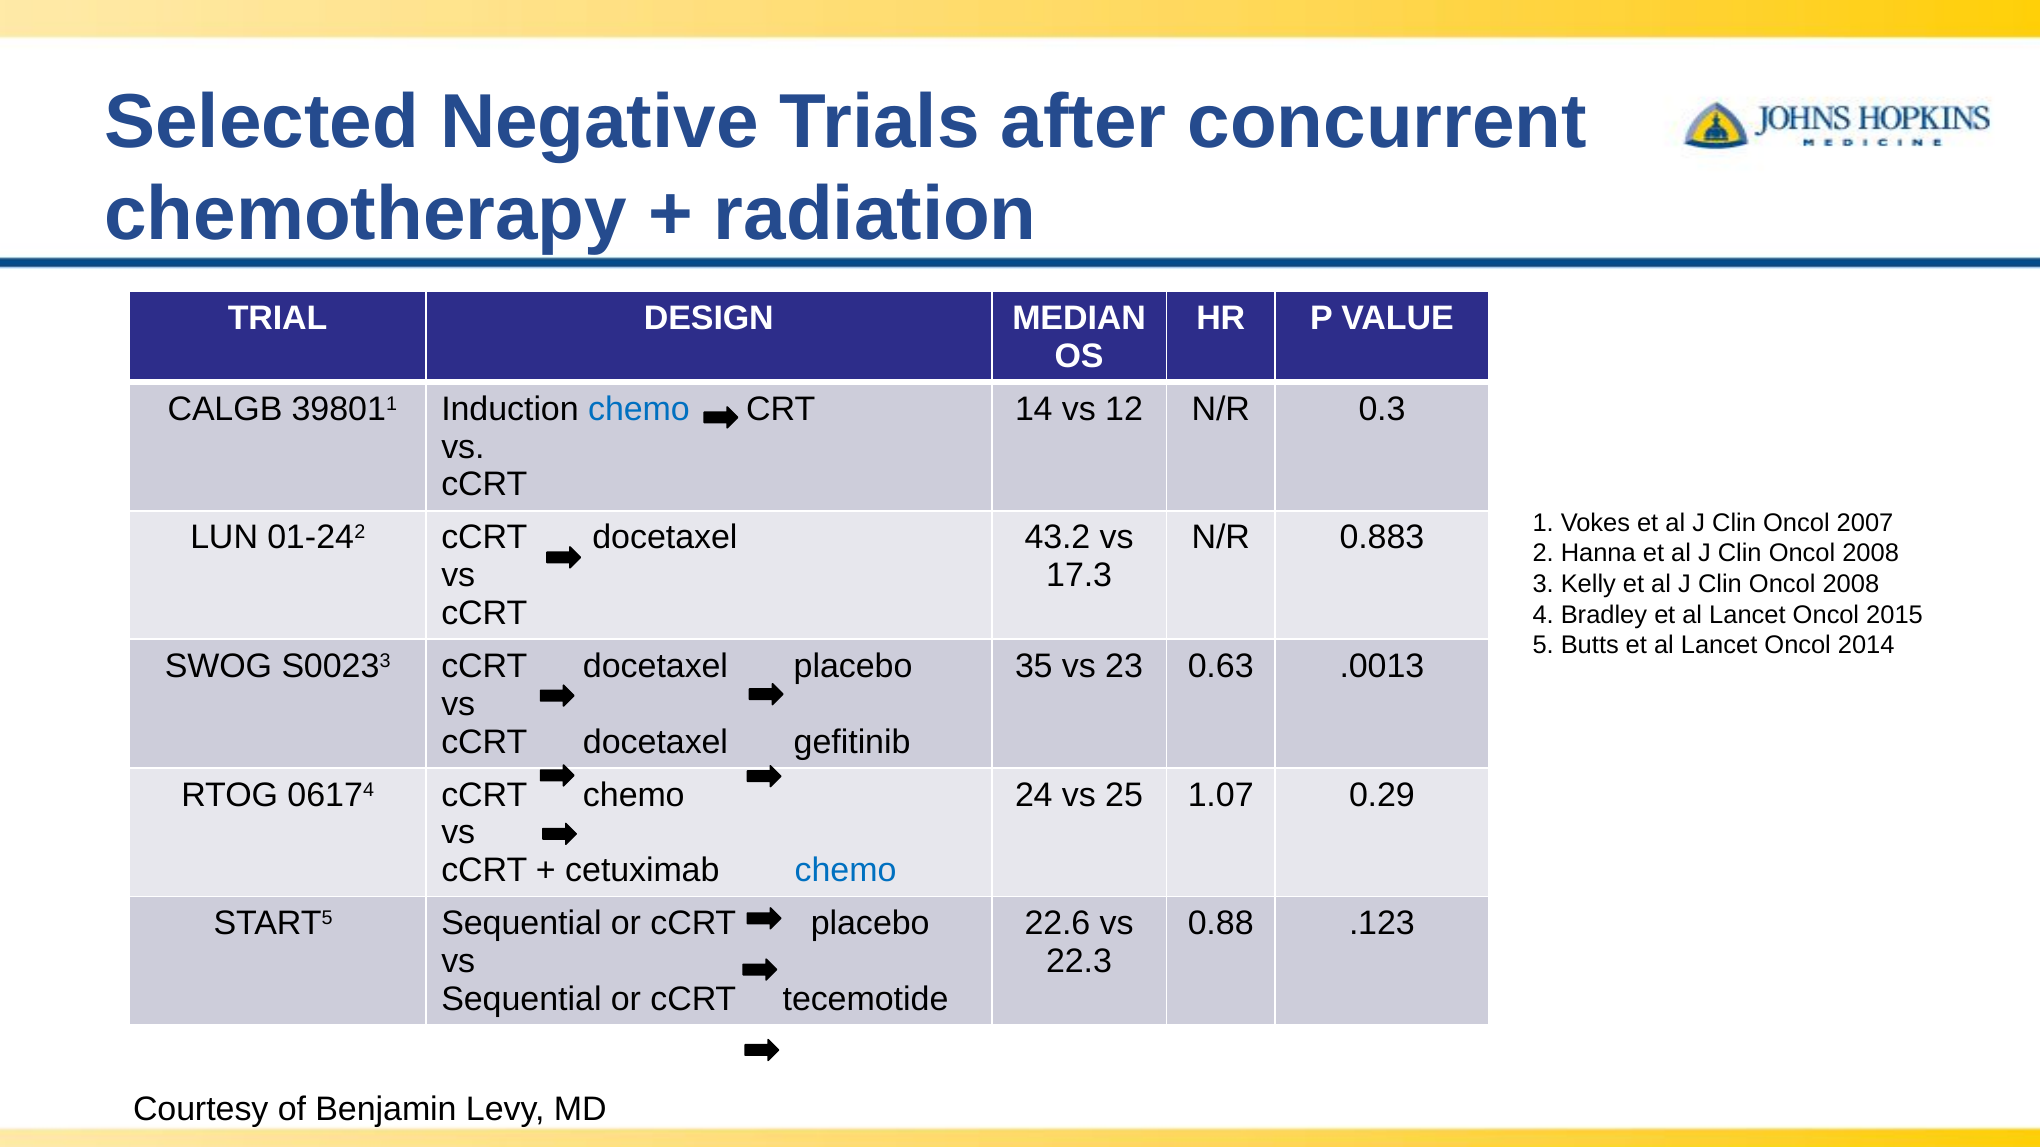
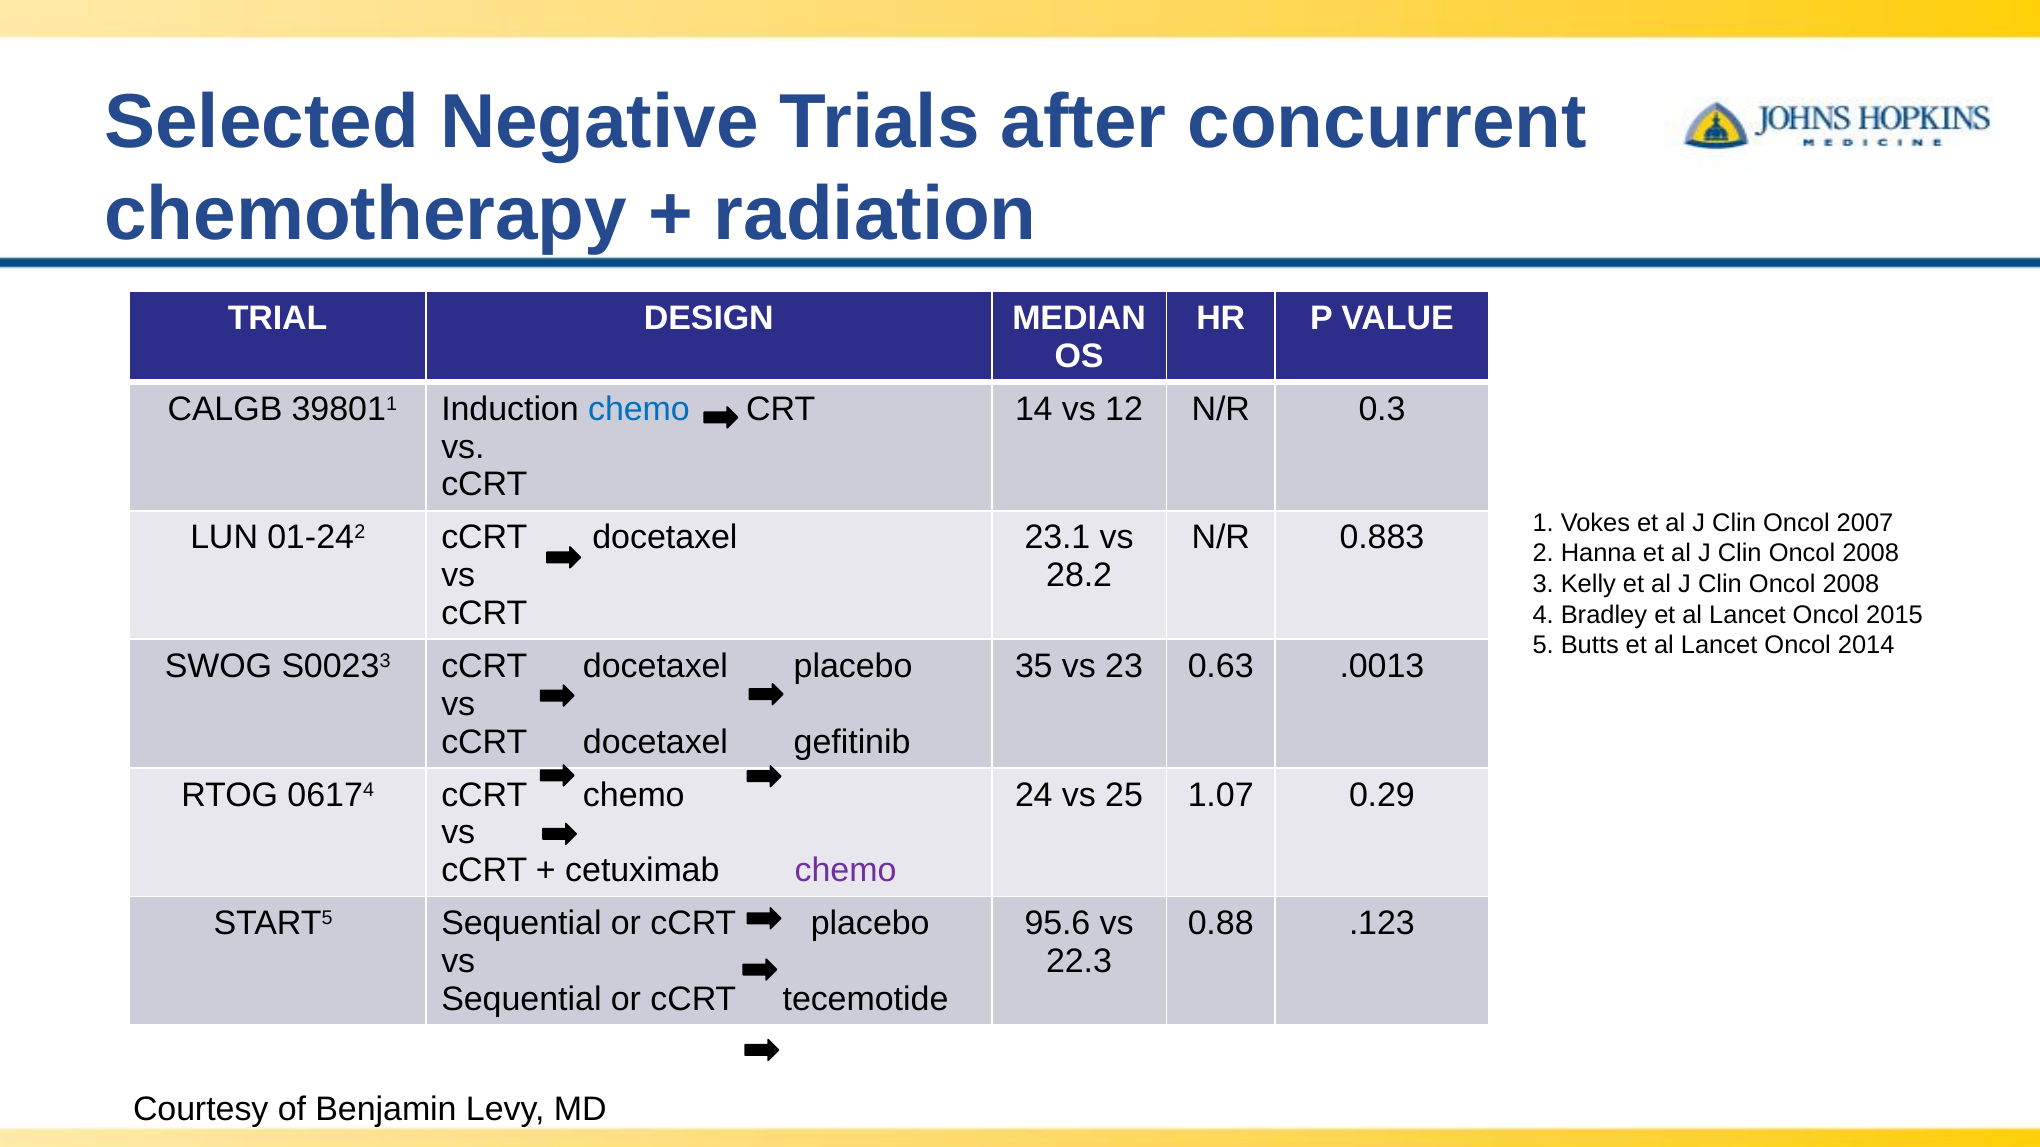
43.2: 43.2 -> 23.1
17.3: 17.3 -> 28.2
chemo at (846, 871) colour: blue -> purple
22.6: 22.6 -> 95.6
